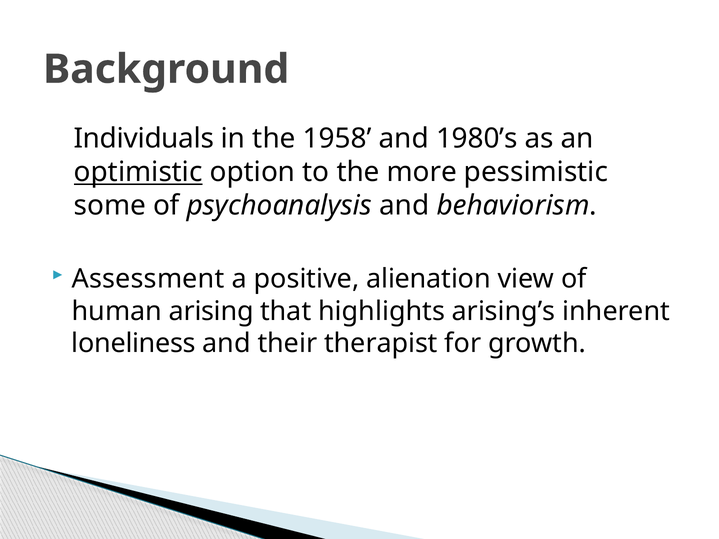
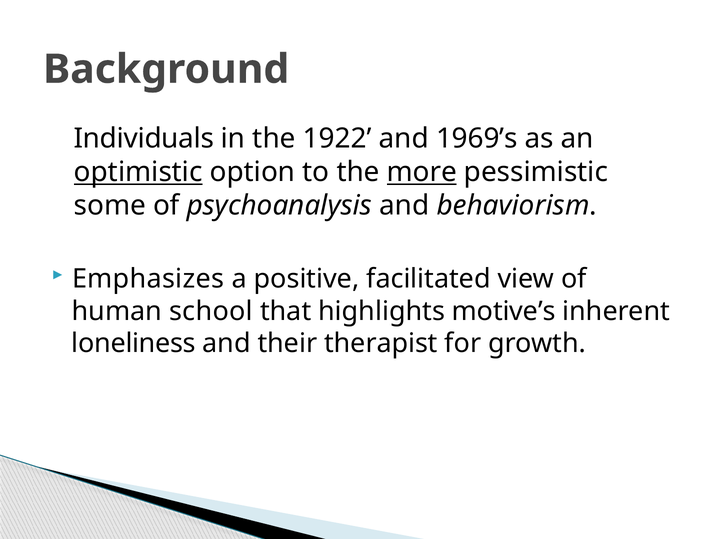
1958: 1958 -> 1922
1980’s: 1980’s -> 1969’s
more underline: none -> present
Assessment: Assessment -> Emphasizes
alienation: alienation -> facilitated
arising: arising -> school
arising’s: arising’s -> motive’s
